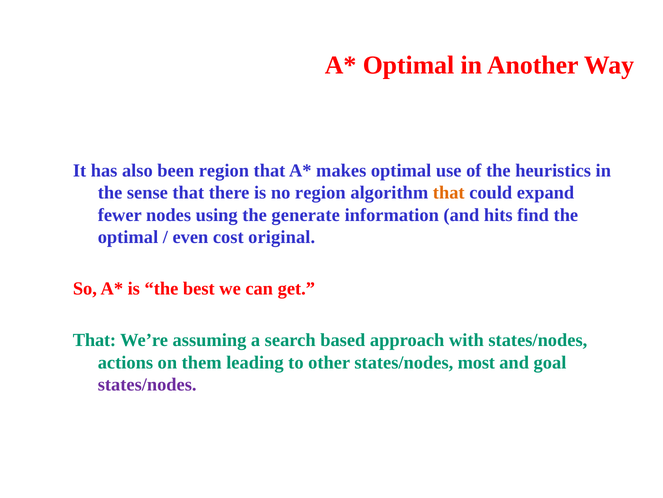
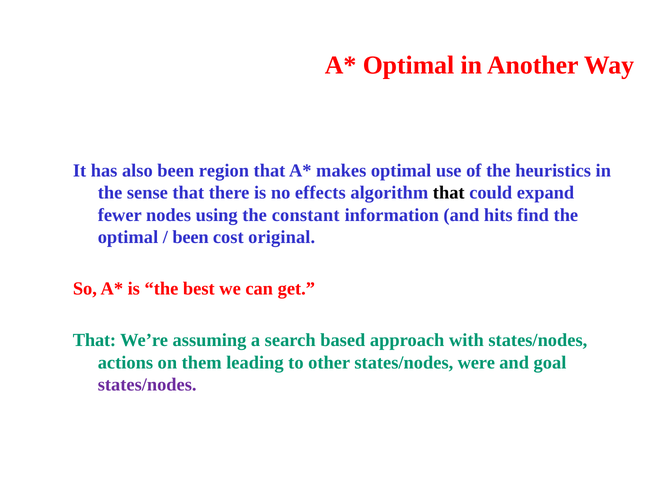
no region: region -> effects
that at (449, 192) colour: orange -> black
generate: generate -> constant
even at (190, 237): even -> been
most: most -> were
